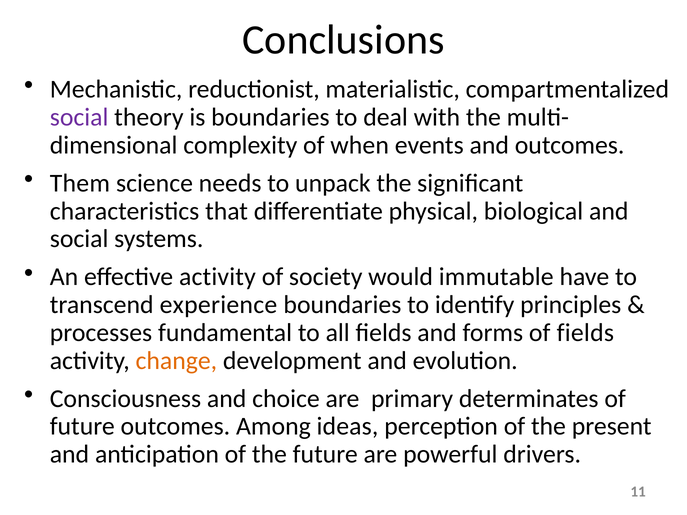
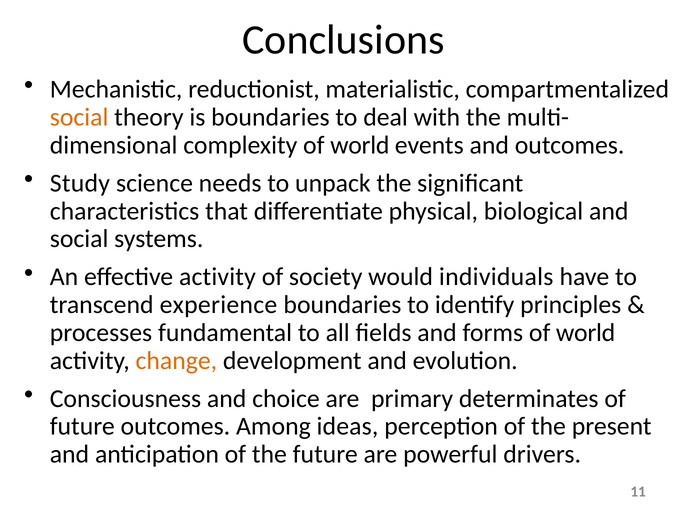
social at (79, 117) colour: purple -> orange
complexity of when: when -> world
Them: Them -> Study
immutable: immutable -> individuals
forms of fields: fields -> world
